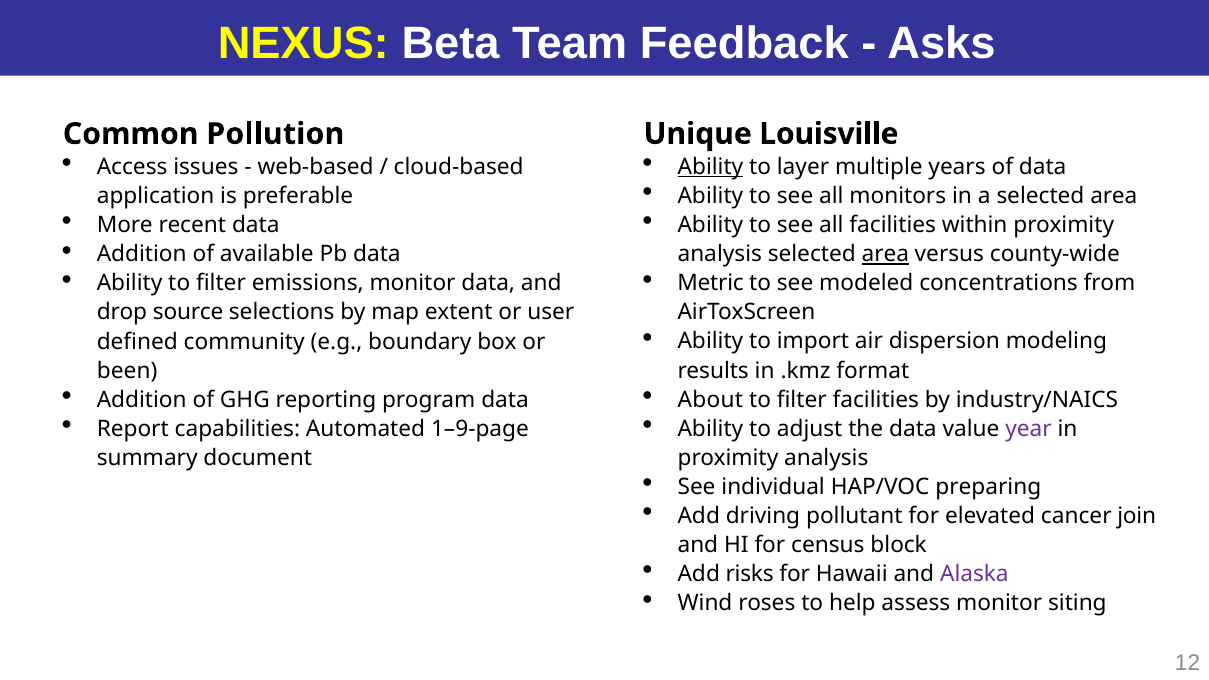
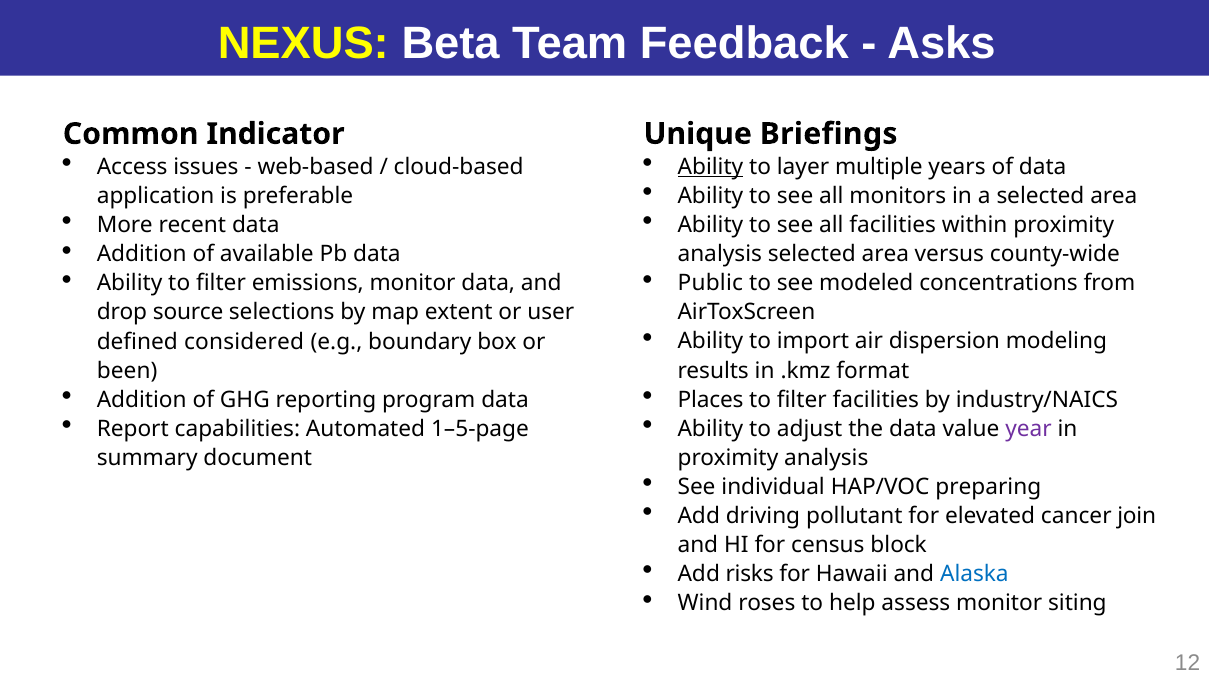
Louisville: Louisville -> Briefings
Pollution: Pollution -> Indicator
area at (885, 254) underline: present -> none
Metric: Metric -> Public
community: community -> considered
About: About -> Places
1–9-page: 1–9-page -> 1–5-page
Alaska colour: purple -> blue
